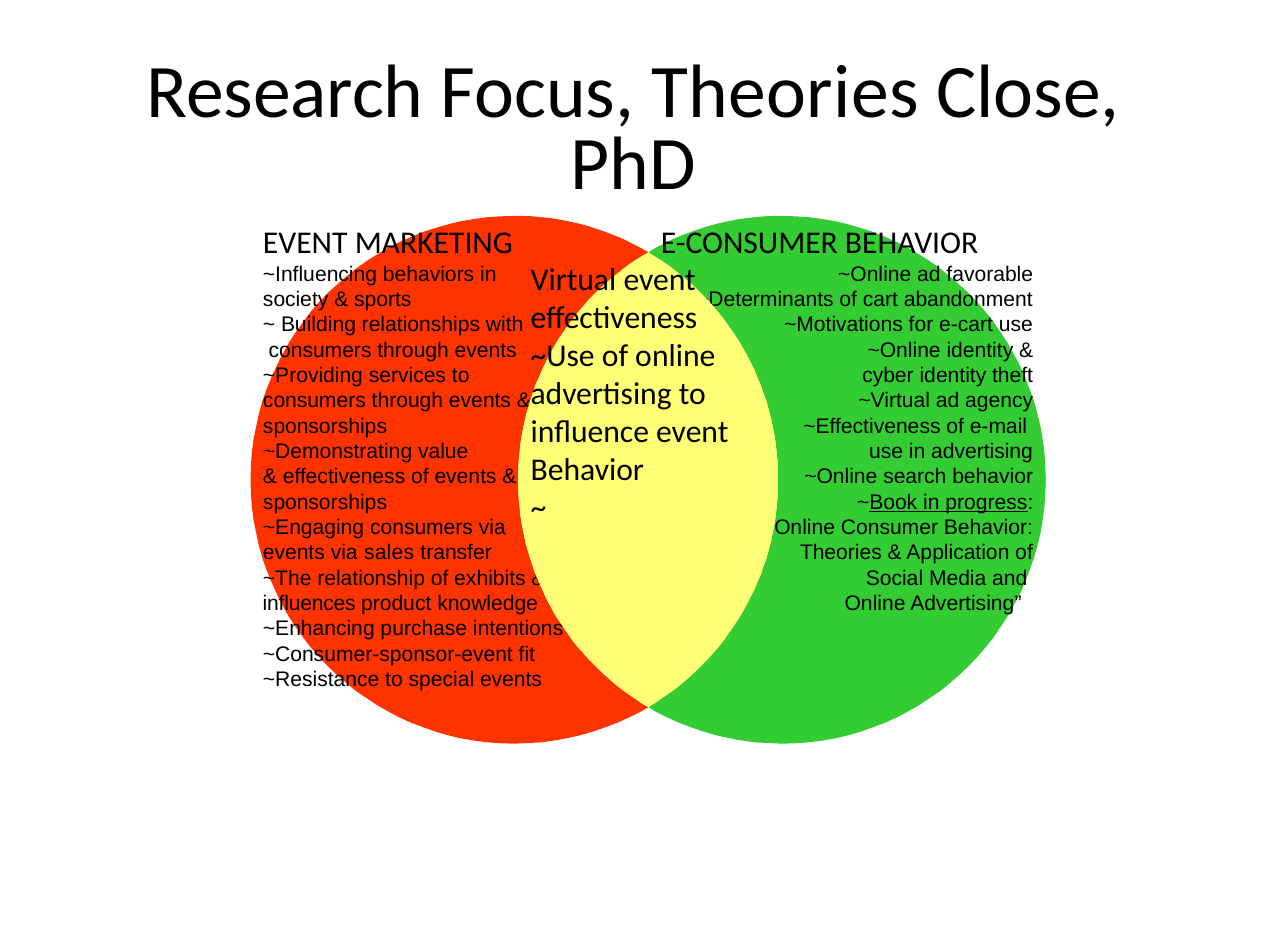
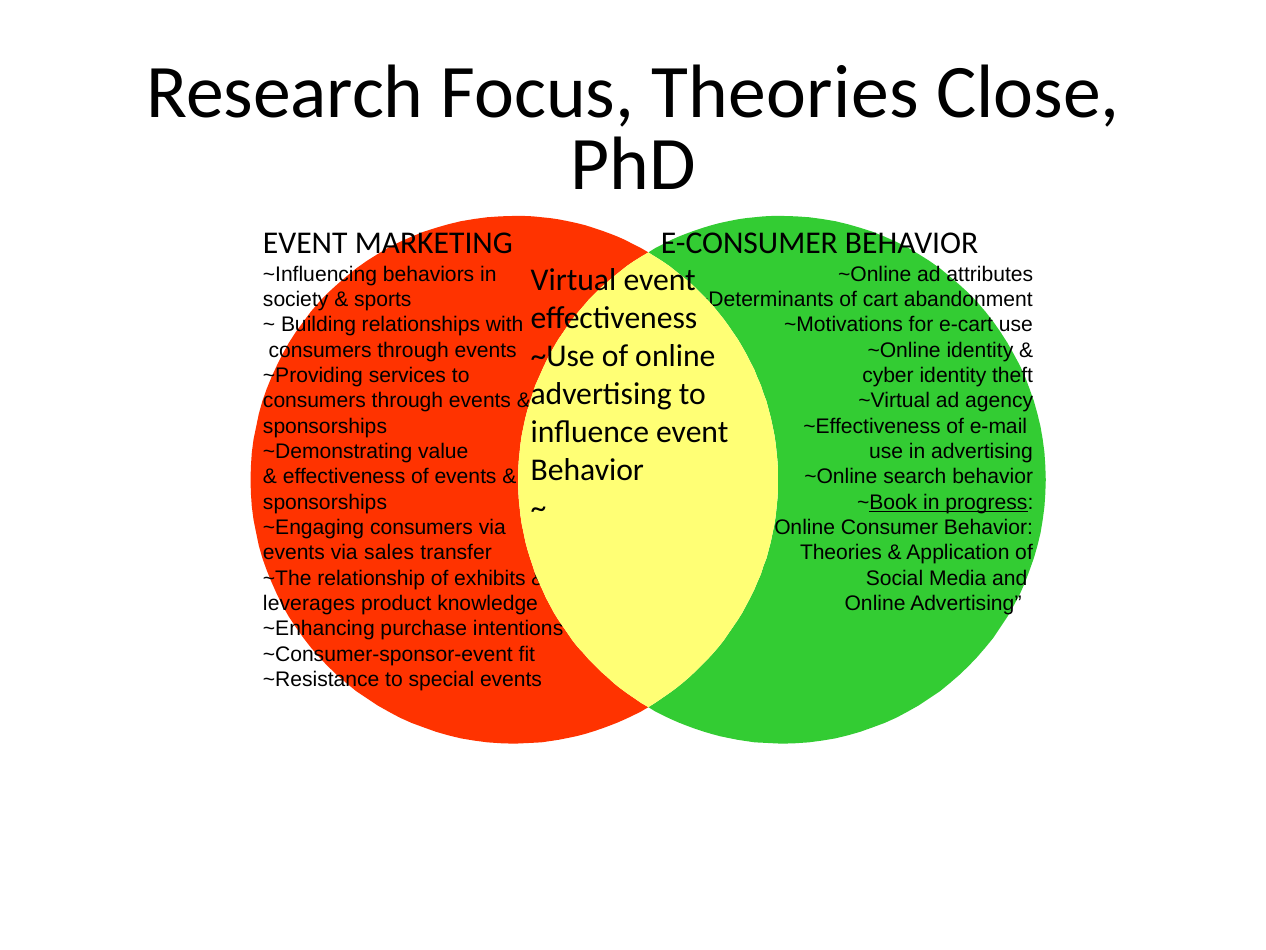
favorable: favorable -> attributes
influences: influences -> leverages
